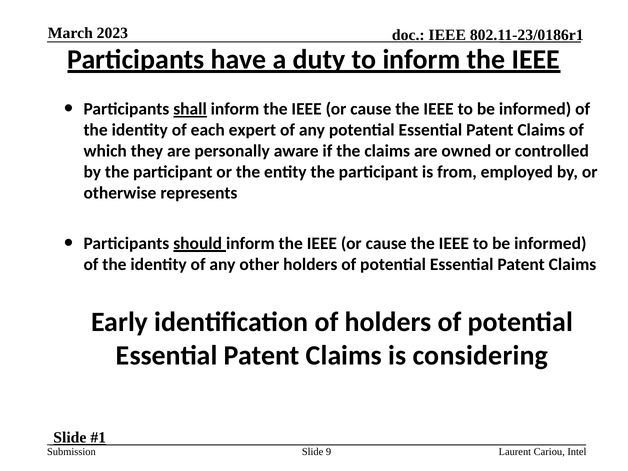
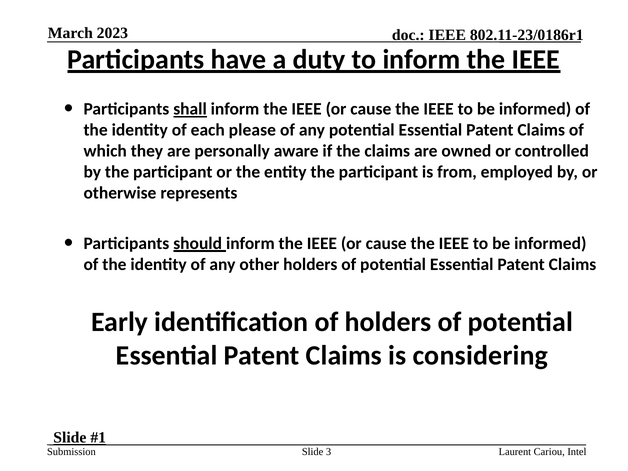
expert: expert -> please
9: 9 -> 3
